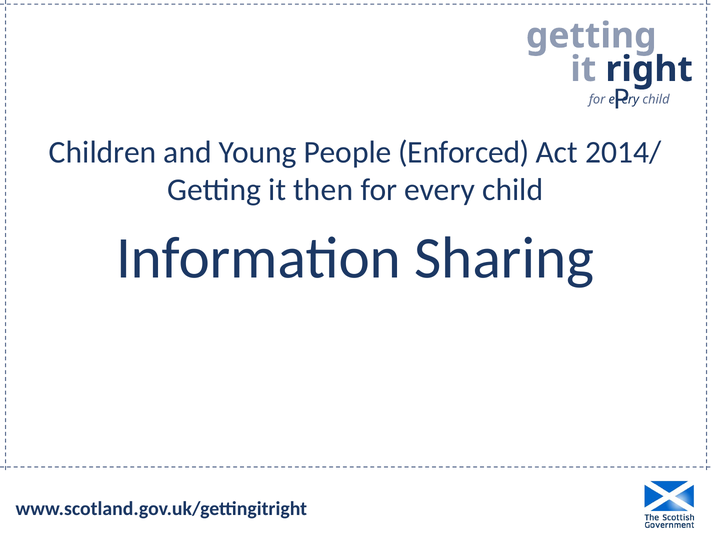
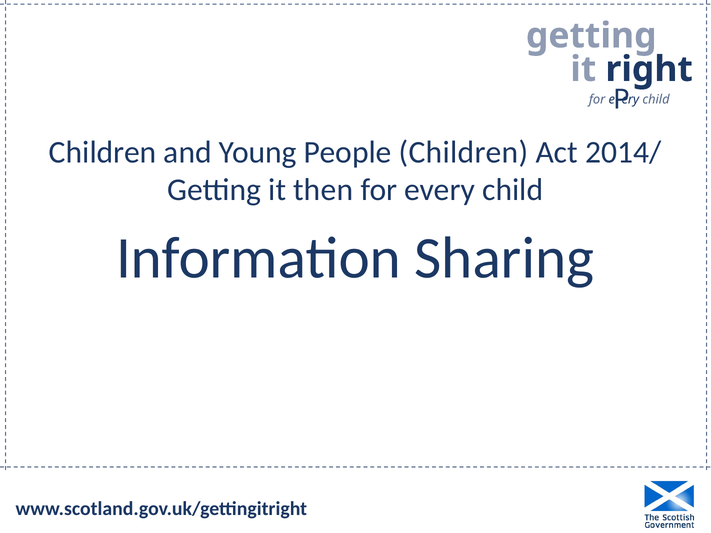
People Enforced: Enforced -> Children
